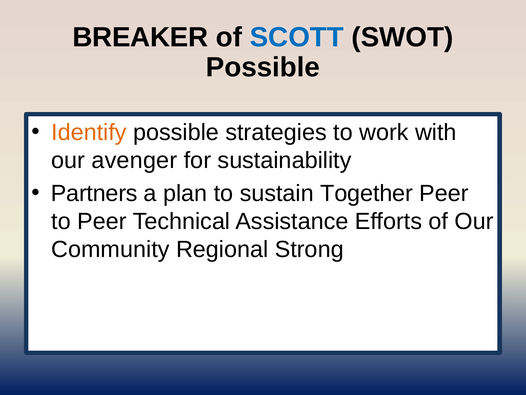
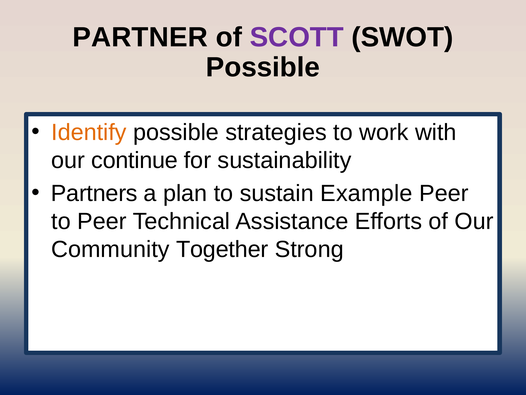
BREAKER: BREAKER -> PARTNER
SCOTT colour: blue -> purple
avenger: avenger -> continue
Together: Together -> Example
Regional: Regional -> Together
